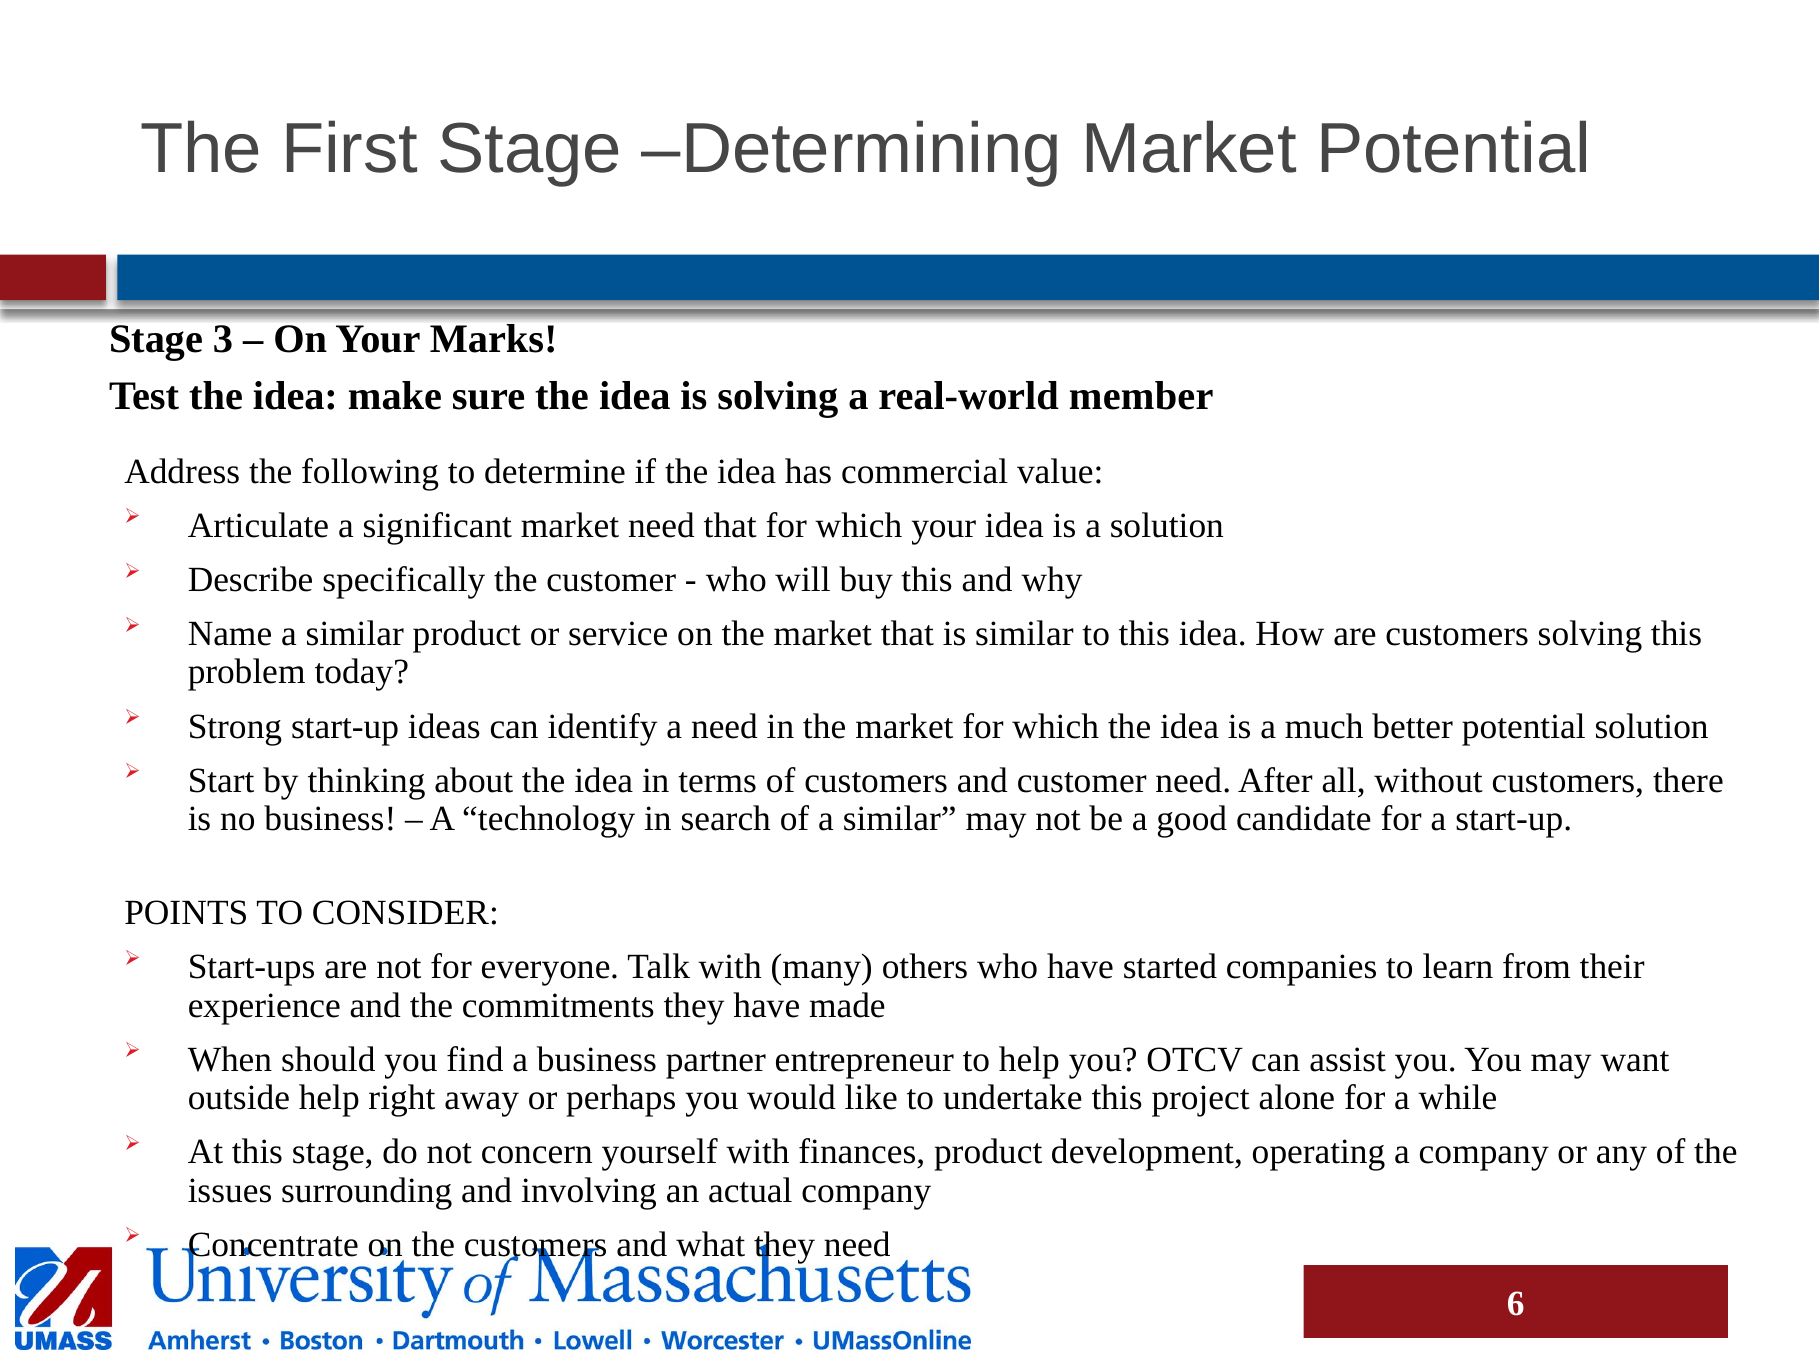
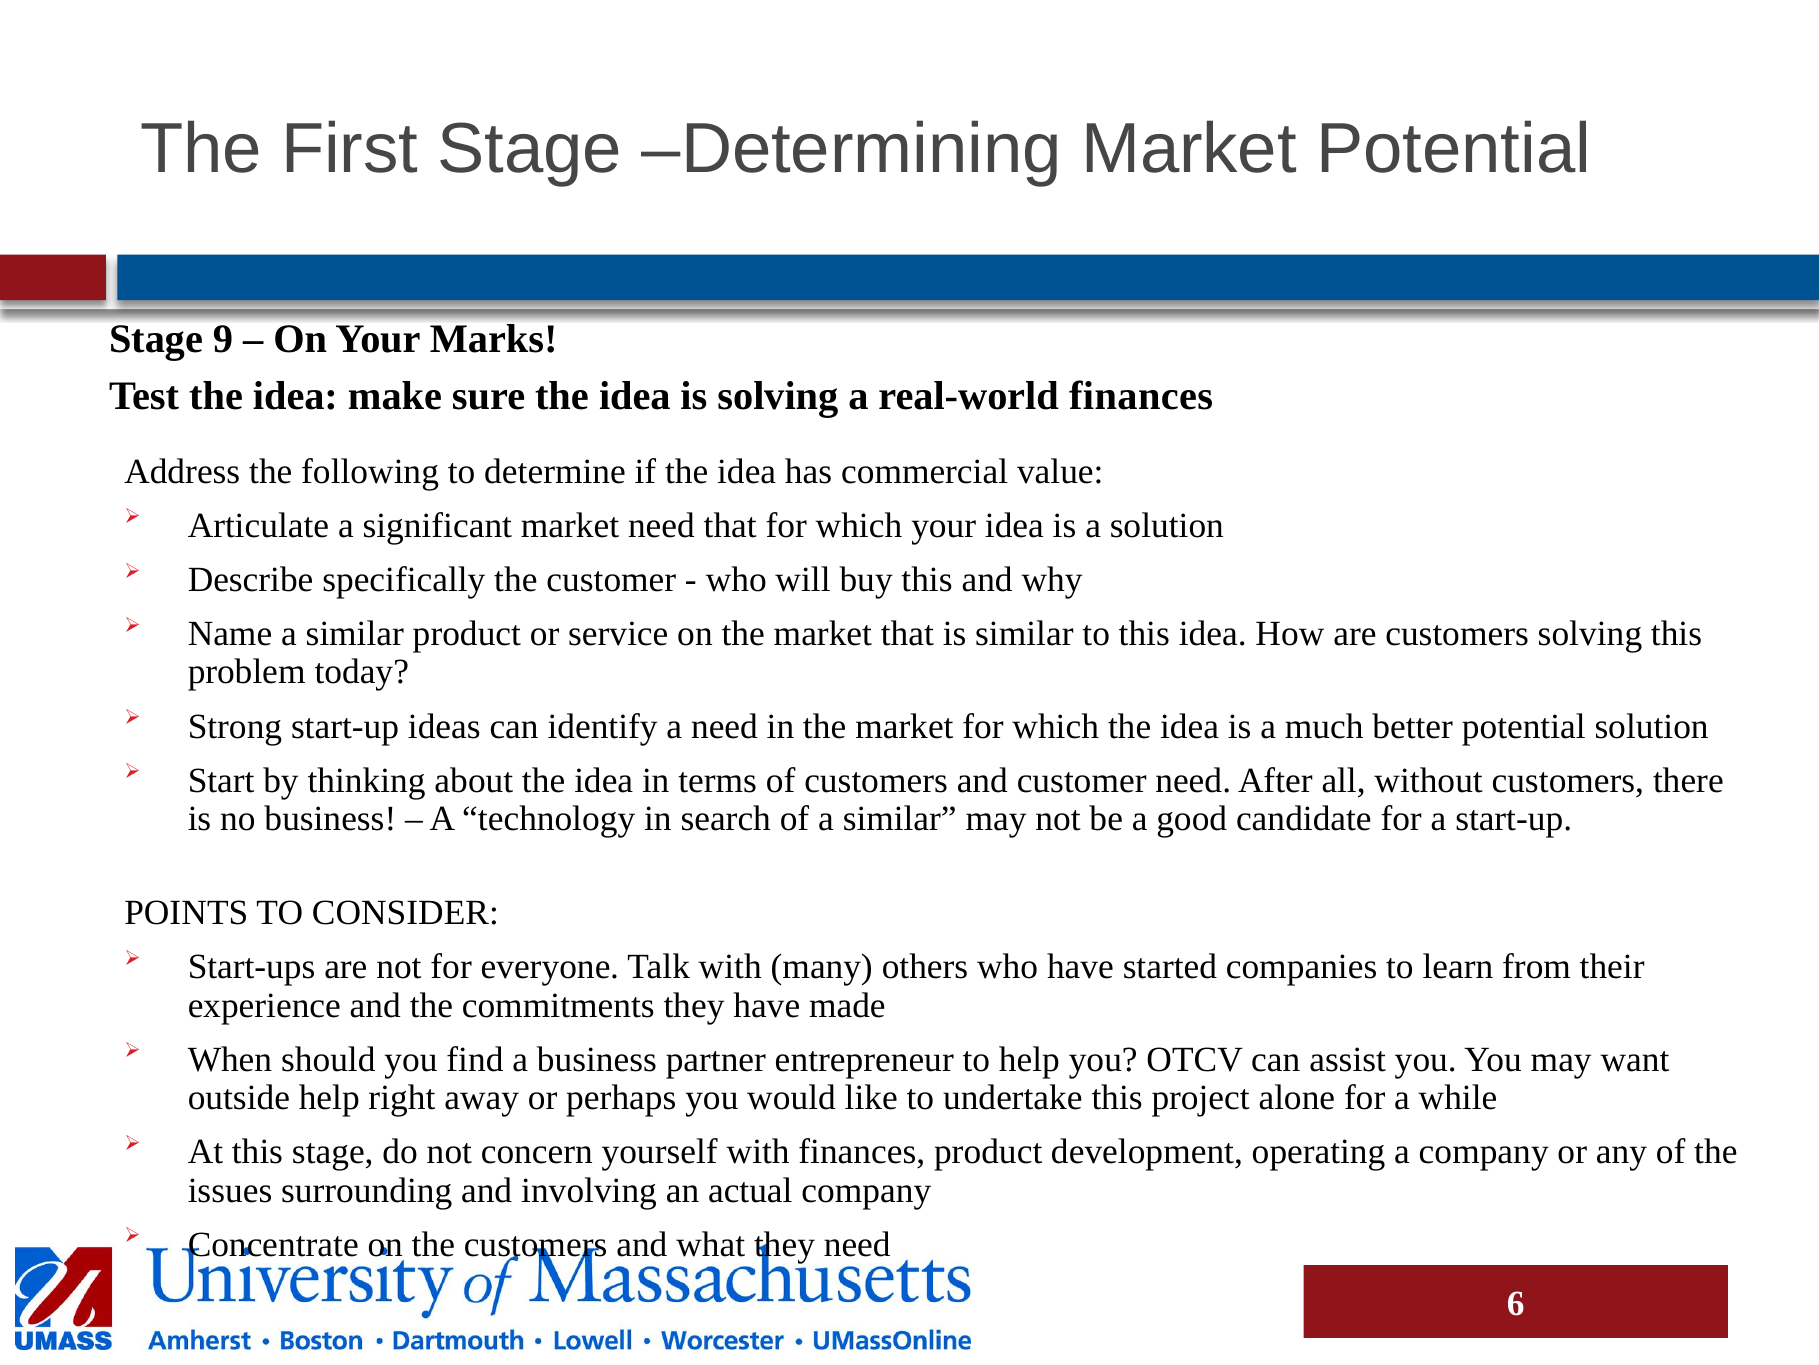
3: 3 -> 9
real-world member: member -> finances
